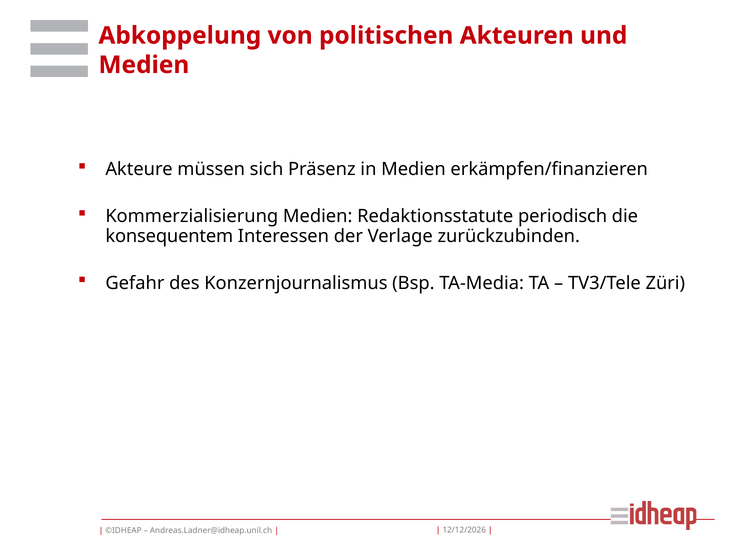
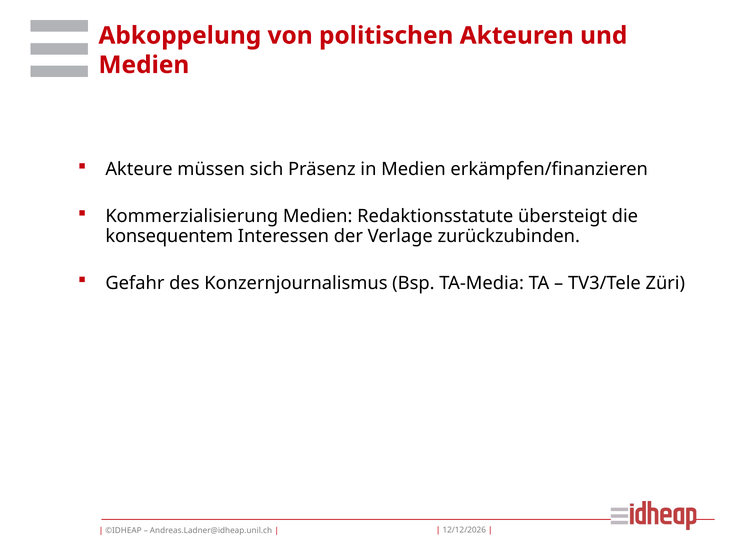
periodisch: periodisch -> übersteigt
